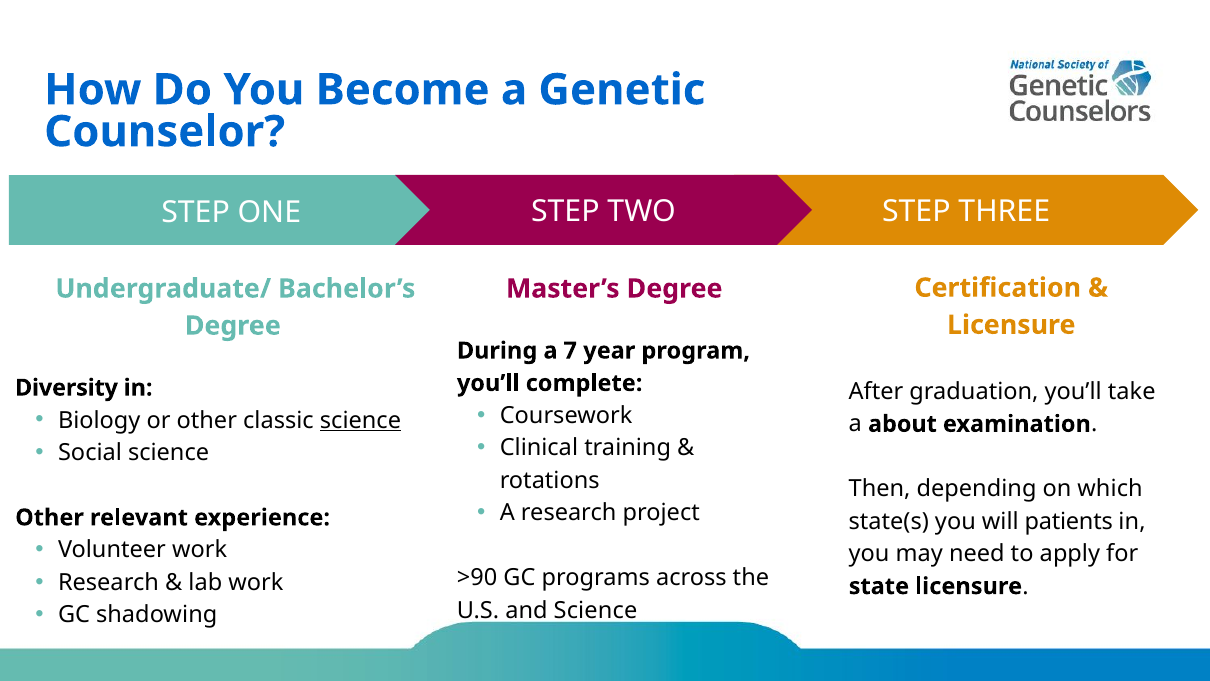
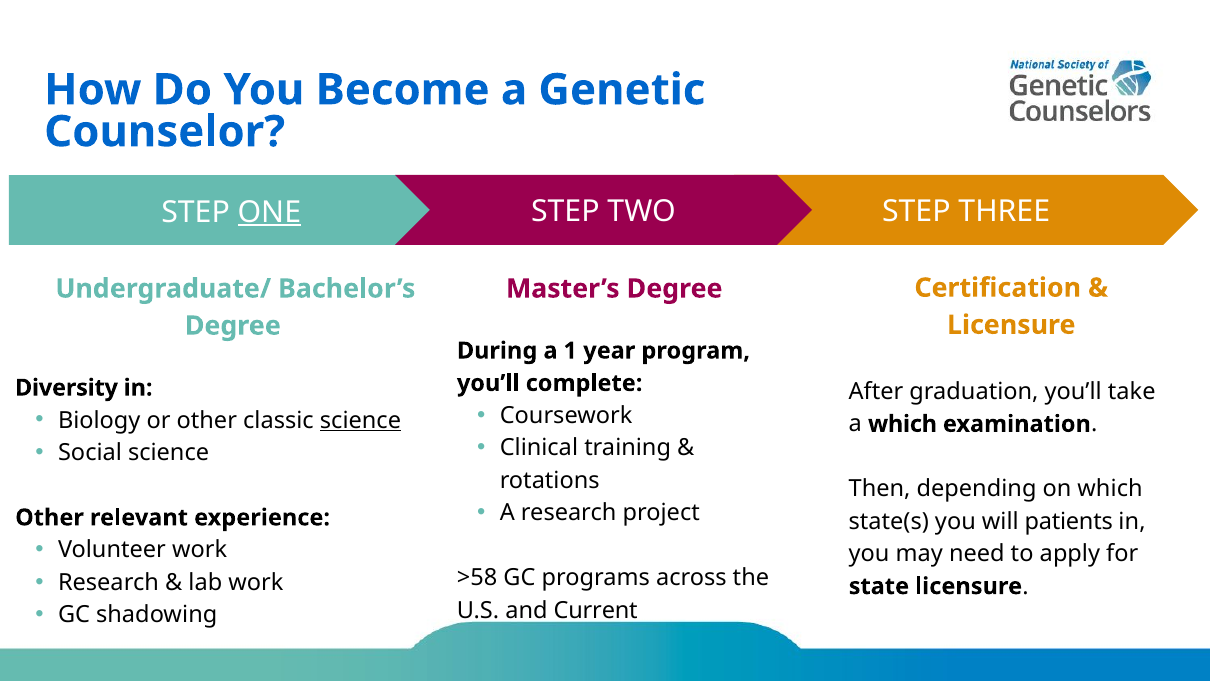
ONE underline: none -> present
7: 7 -> 1
a about: about -> which
>90: >90 -> >58
and Science: Science -> Current
